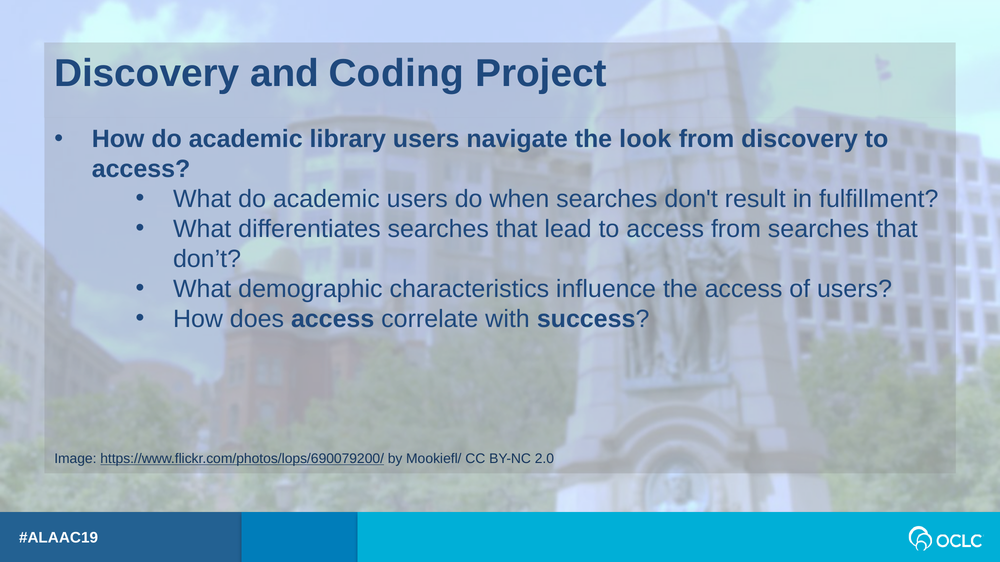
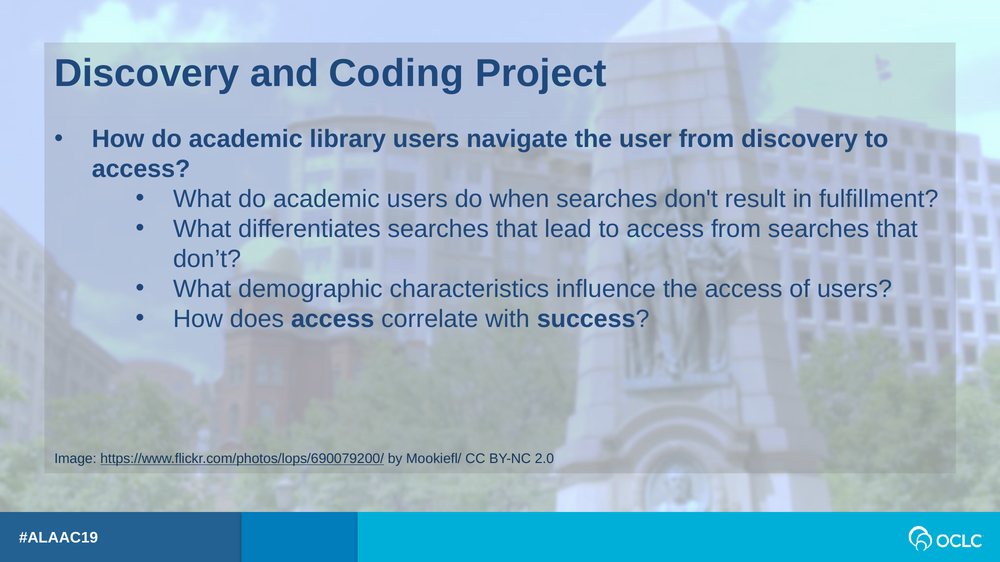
look: look -> user
